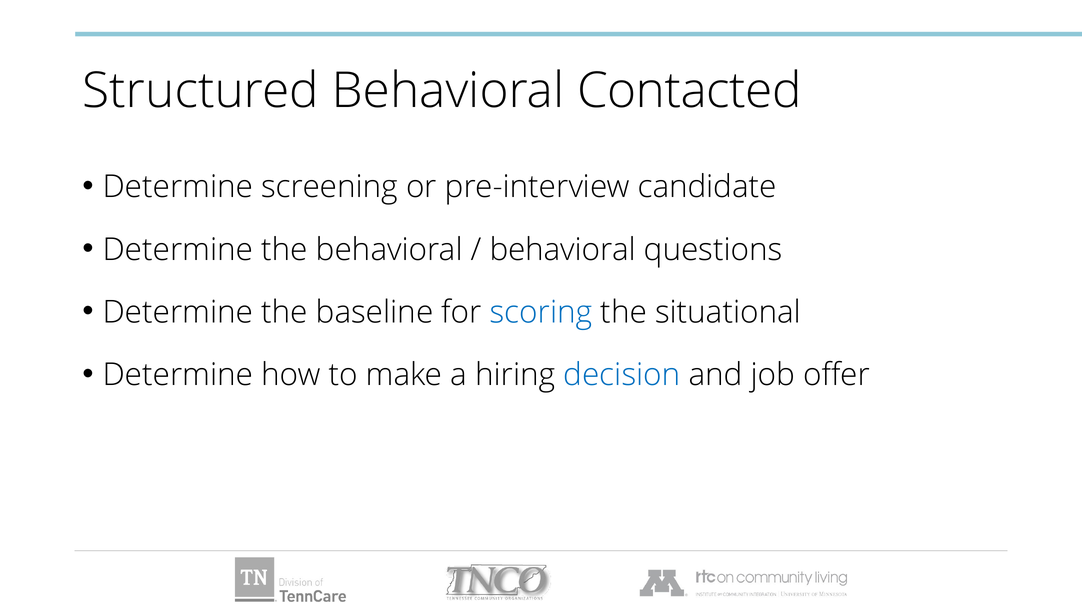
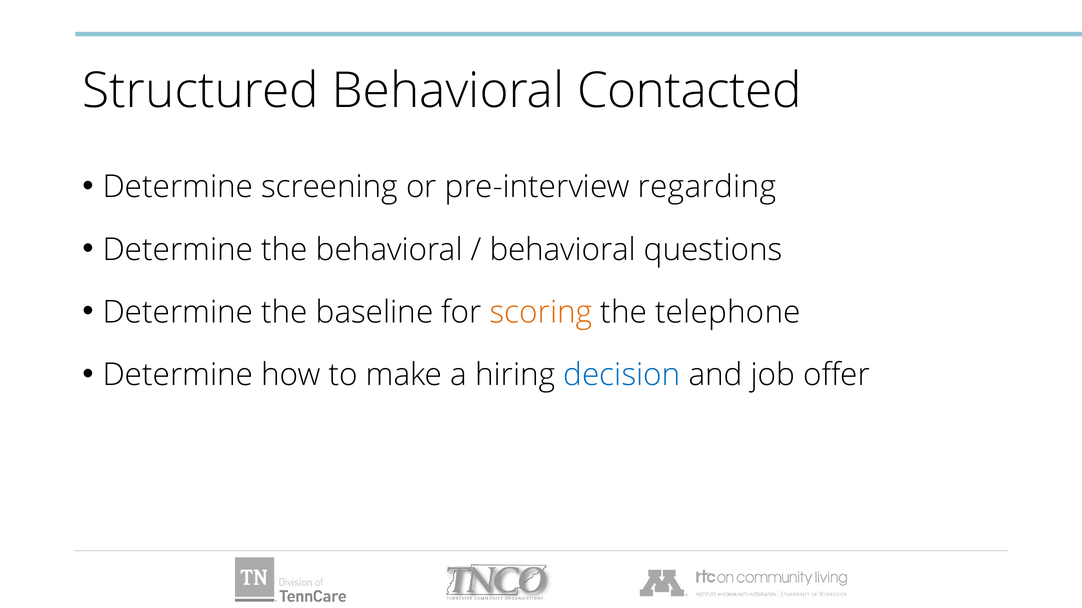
candidate: candidate -> regarding
scoring colour: blue -> orange
situational: situational -> telephone
